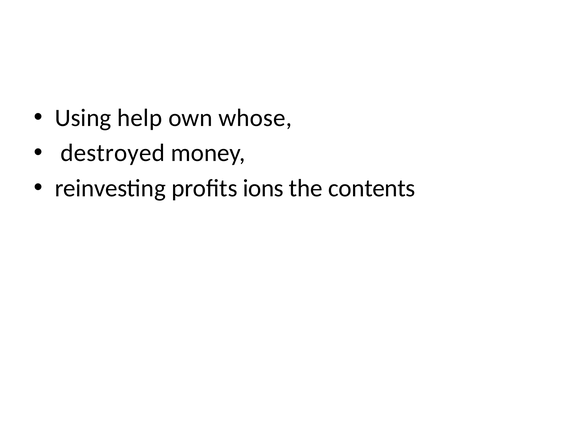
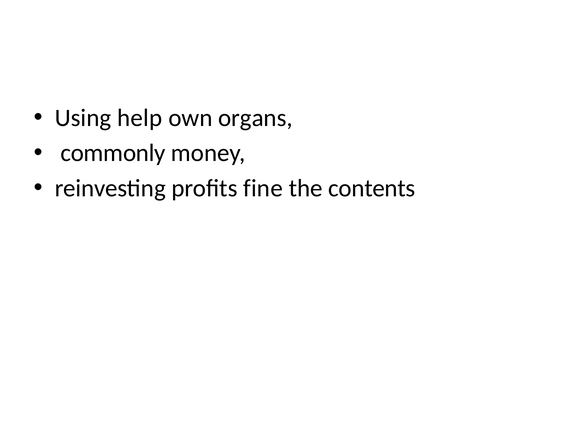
whose: whose -> organs
destroyed: destroyed -> commonly
ions: ions -> fine
